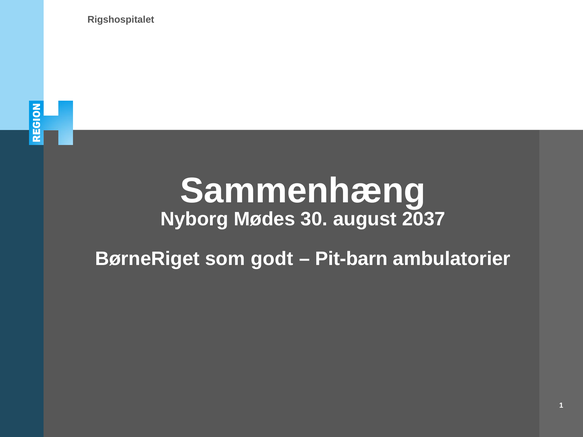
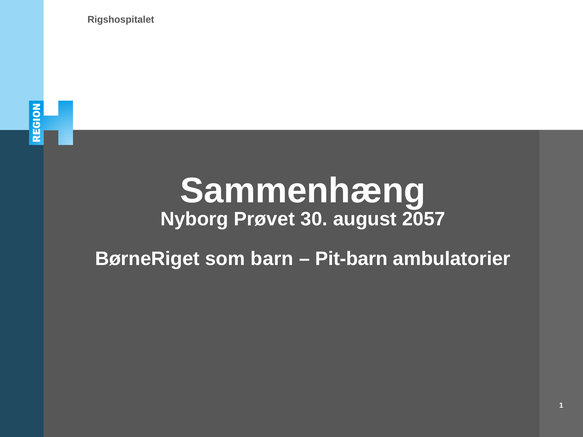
Mødes: Mødes -> Prøvet
2037: 2037 -> 2057
godt: godt -> barn
